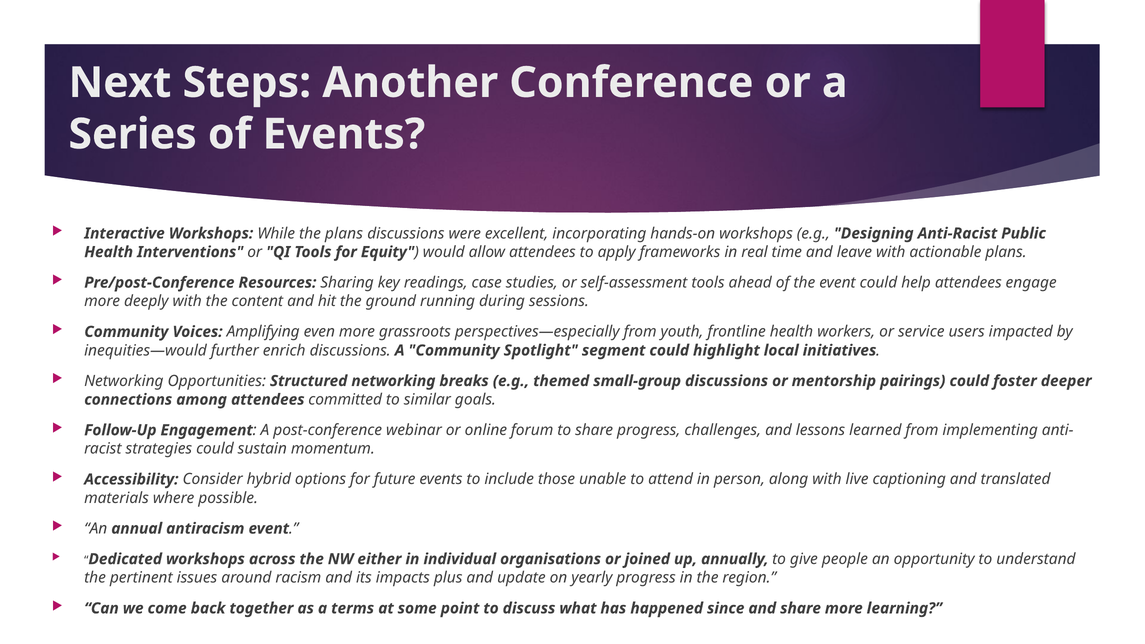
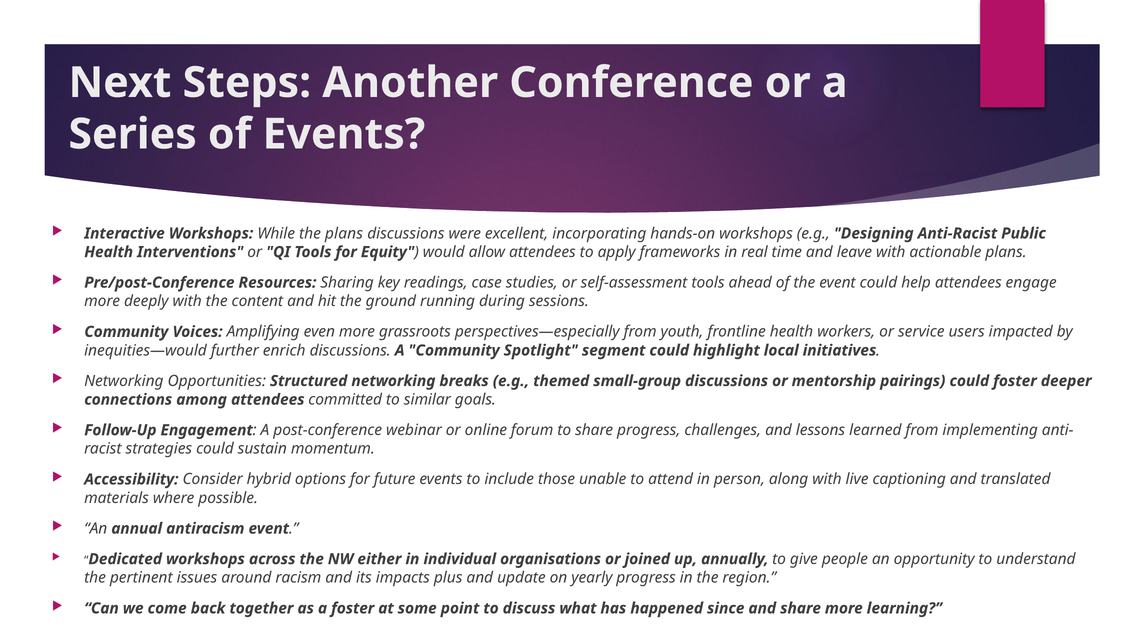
a terms: terms -> foster
